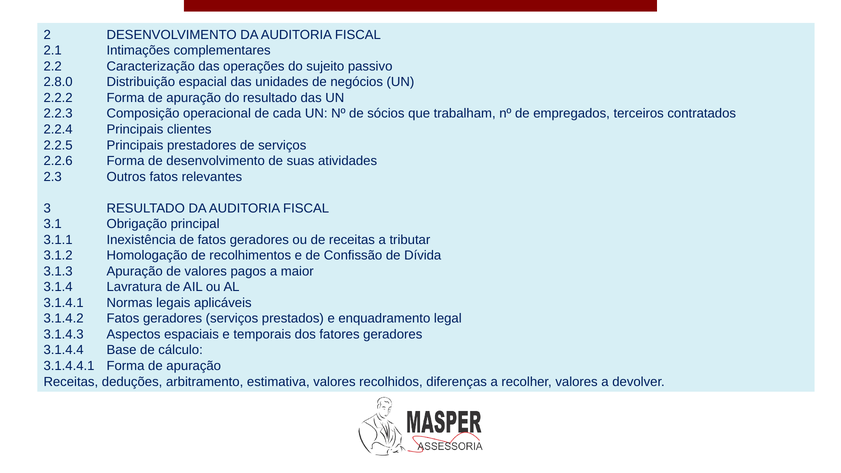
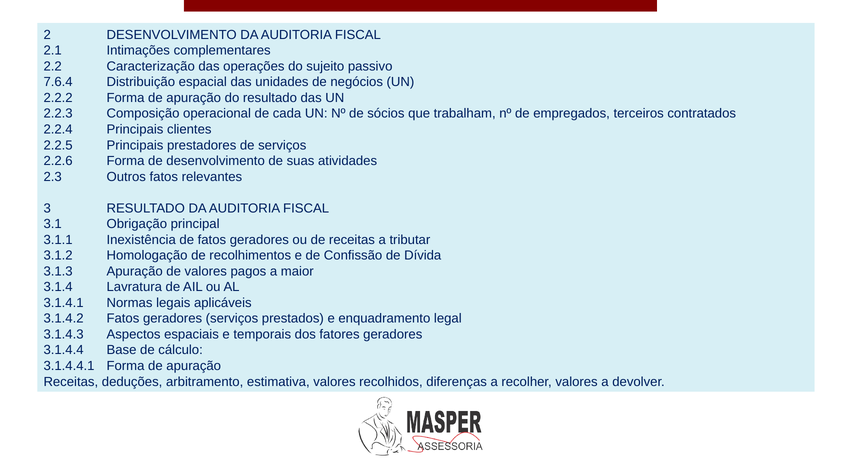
2.8.0: 2.8.0 -> 7.6.4
